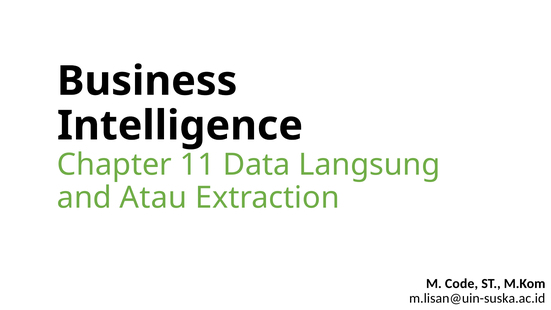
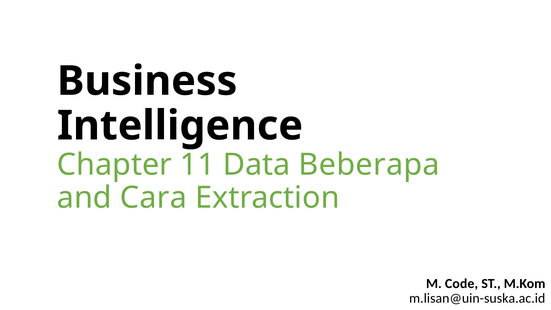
Langsung: Langsung -> Beberapa
Atau: Atau -> Cara
